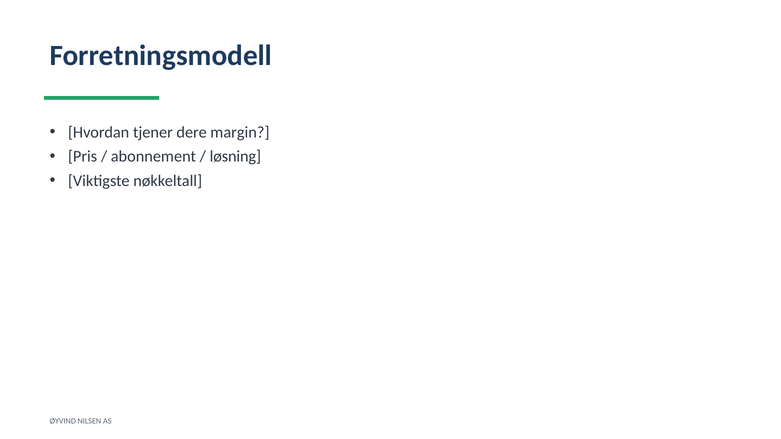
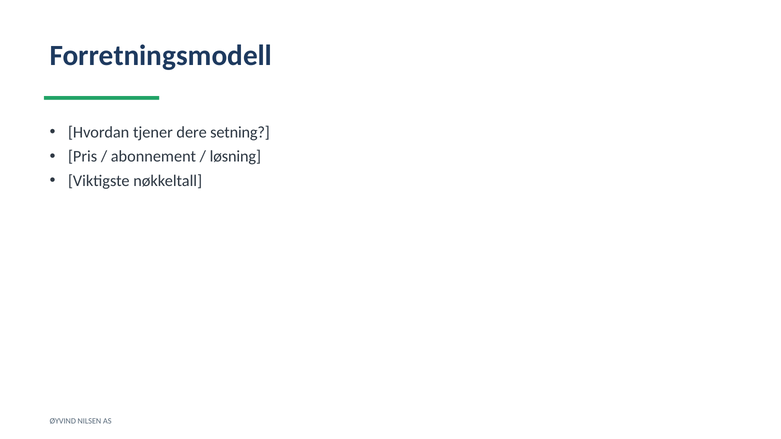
margin: margin -> setning
